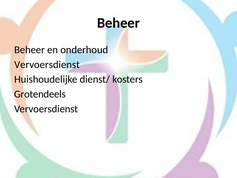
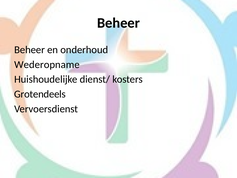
Vervoersdienst at (47, 64): Vervoersdienst -> Wederopname
